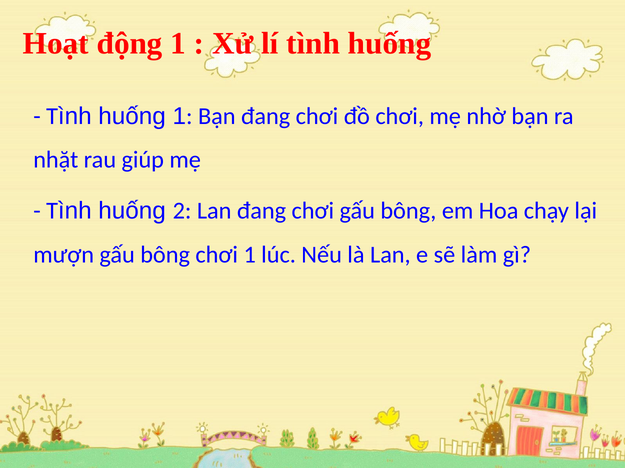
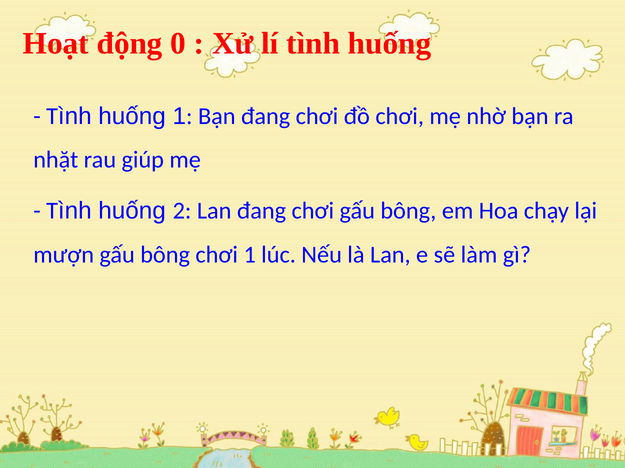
động 1: 1 -> 0
